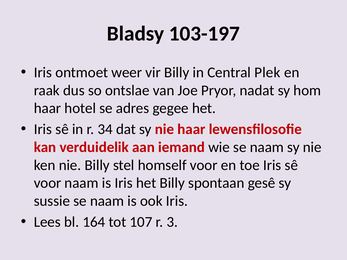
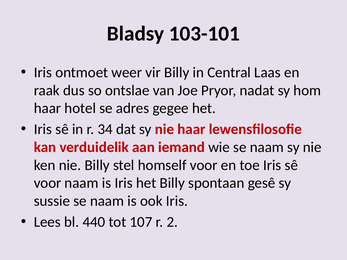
103-197: 103-197 -> 103-101
Plek: Plek -> Laas
164: 164 -> 440
3: 3 -> 2
